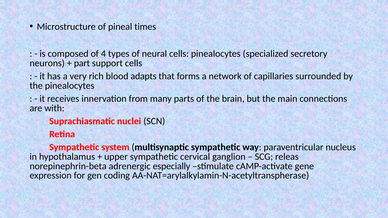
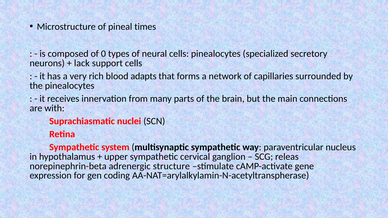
4: 4 -> 0
part: part -> lack
especially: especially -> structure
